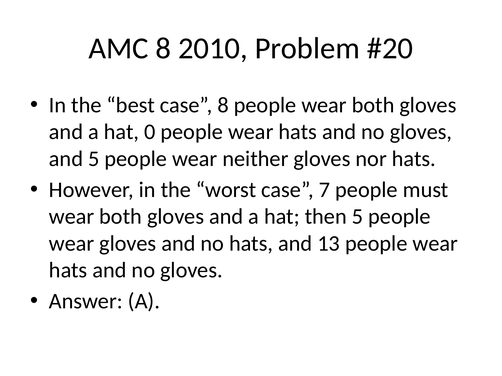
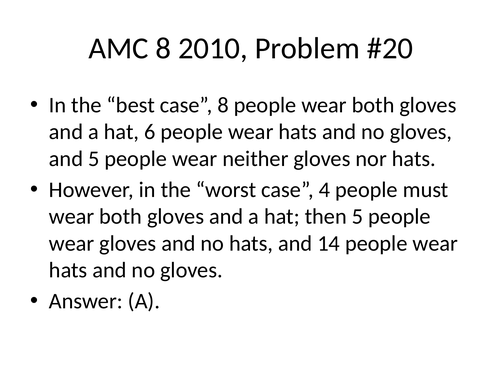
0: 0 -> 6
7: 7 -> 4
13: 13 -> 14
